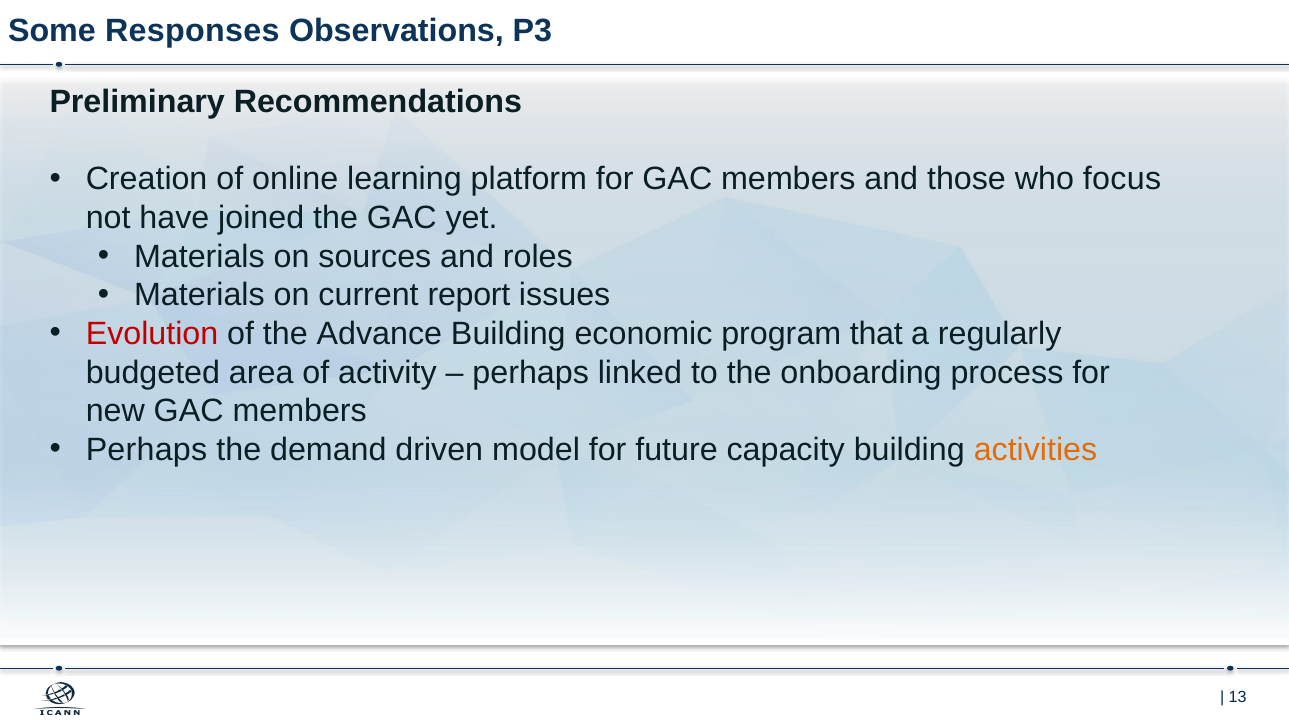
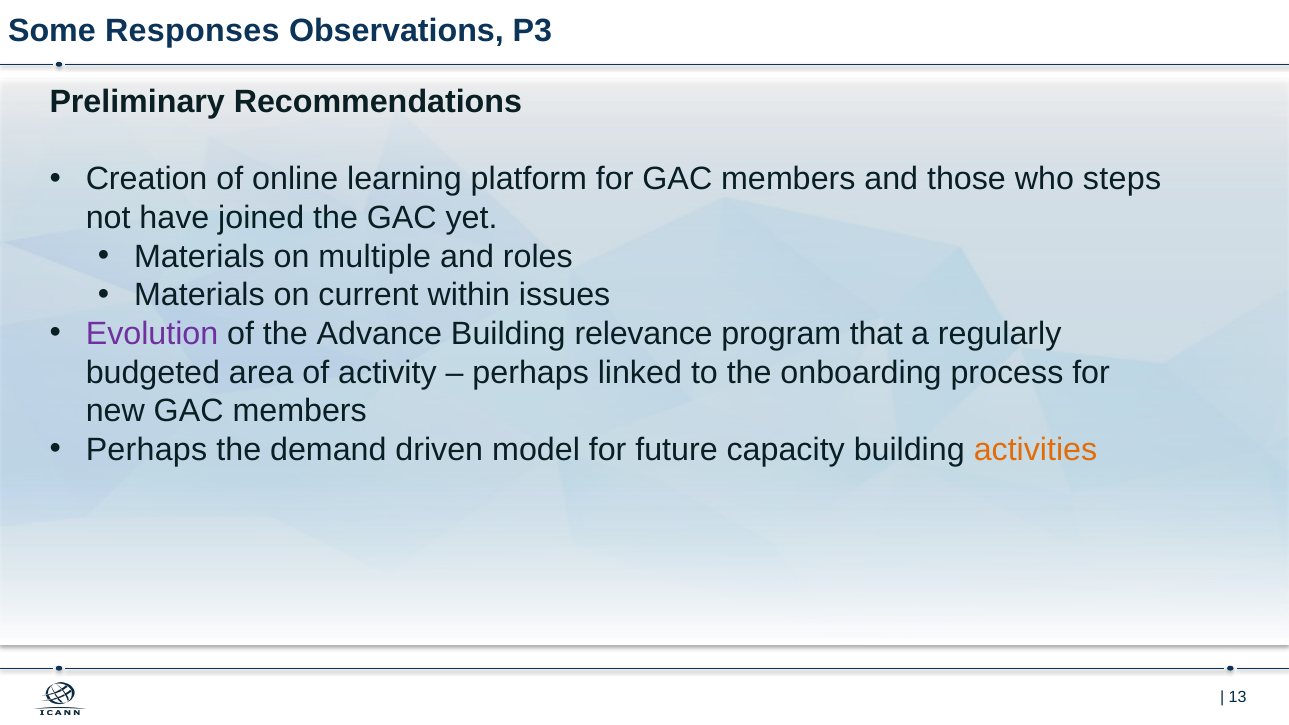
focus: focus -> steps
sources: sources -> multiple
report: report -> within
Evolution colour: red -> purple
economic: economic -> relevance
